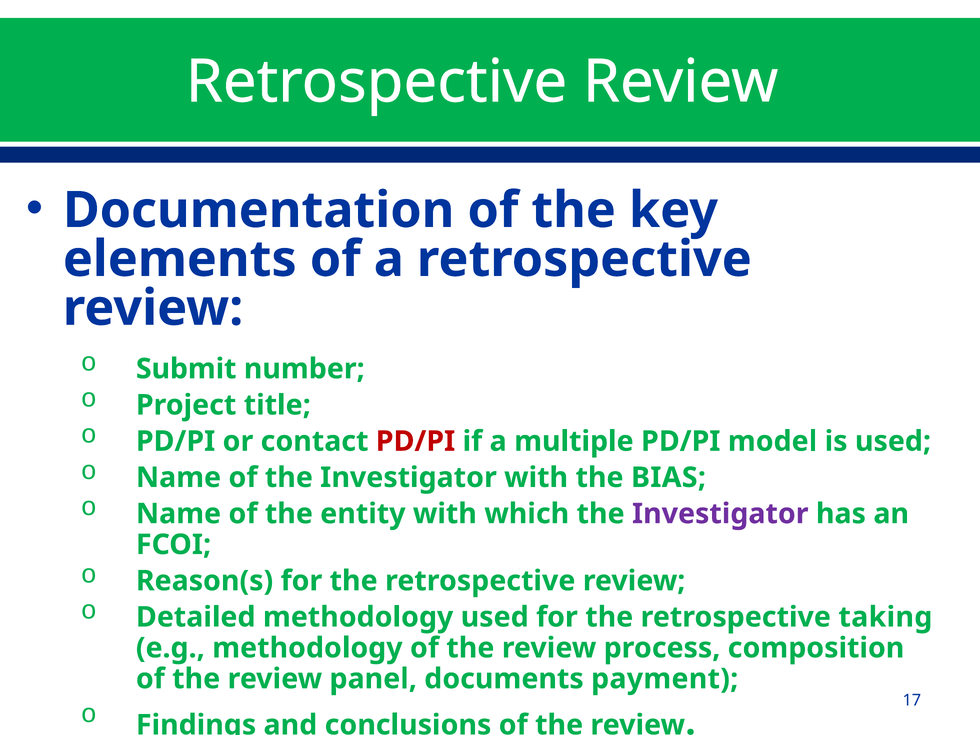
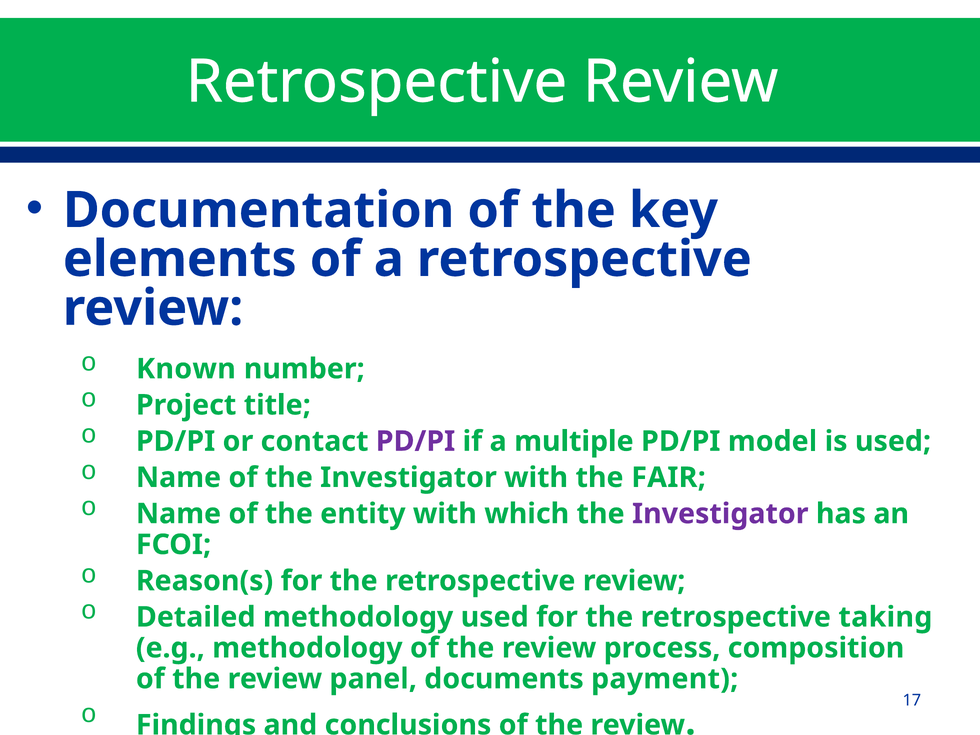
Submit: Submit -> Known
PD/PI at (416, 441) colour: red -> purple
BIAS: BIAS -> FAIR
